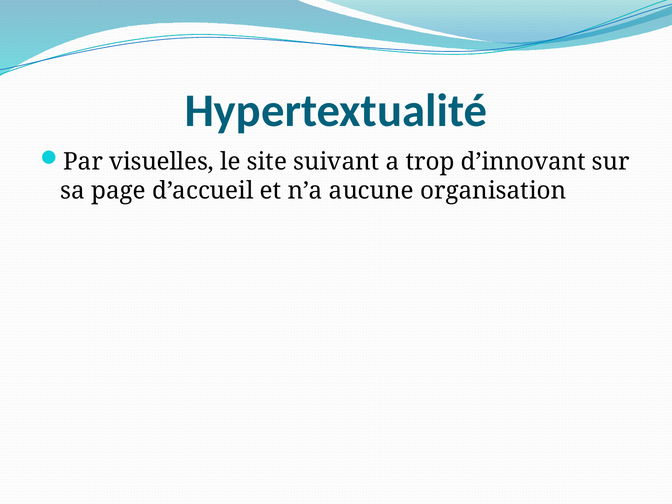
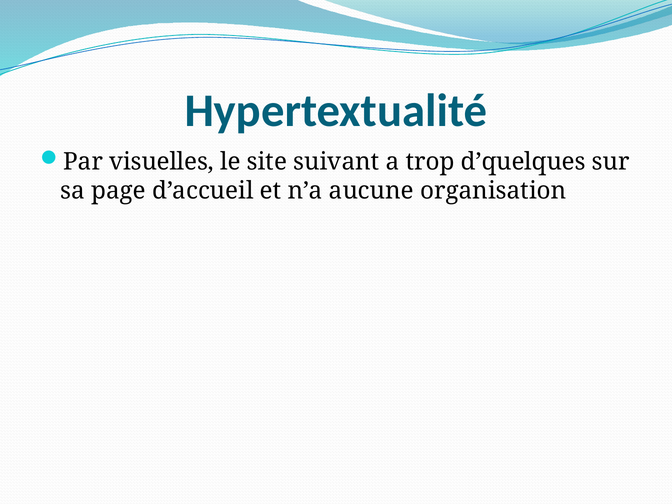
d’innovant: d’innovant -> d’quelques
